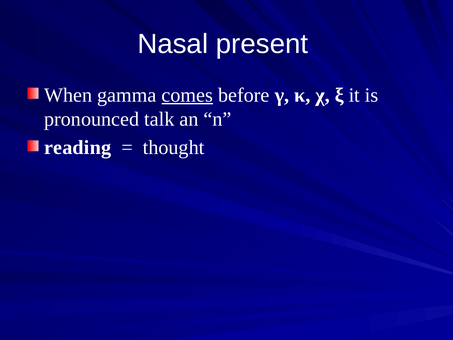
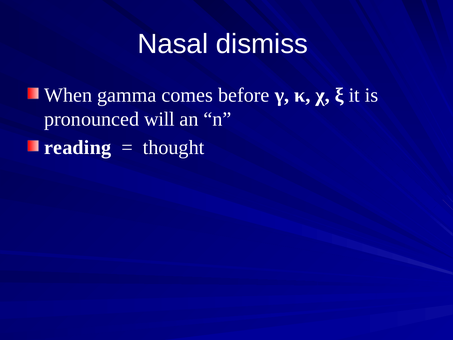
present: present -> dismiss
comes underline: present -> none
talk: talk -> will
